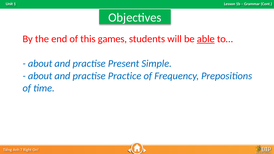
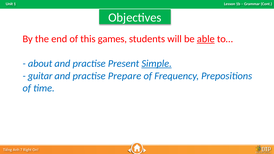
Simple underline: none -> present
about at (40, 76): about -> guitar
Practice: Practice -> Prepare
